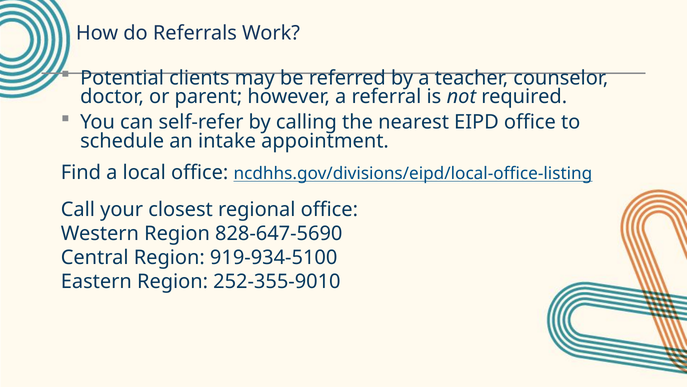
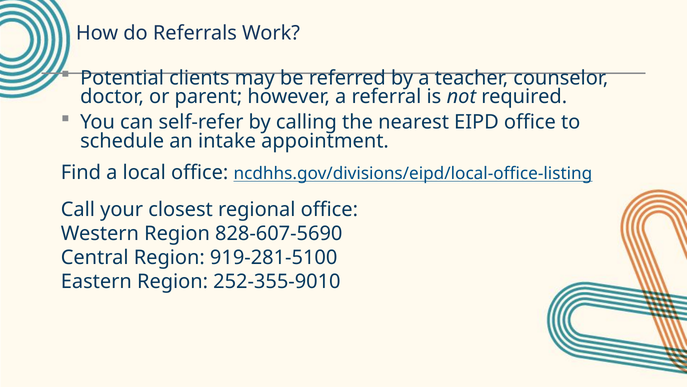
828-647-5690: 828-647-5690 -> 828-607-5690
919-934-5100: 919-934-5100 -> 919-281-5100
